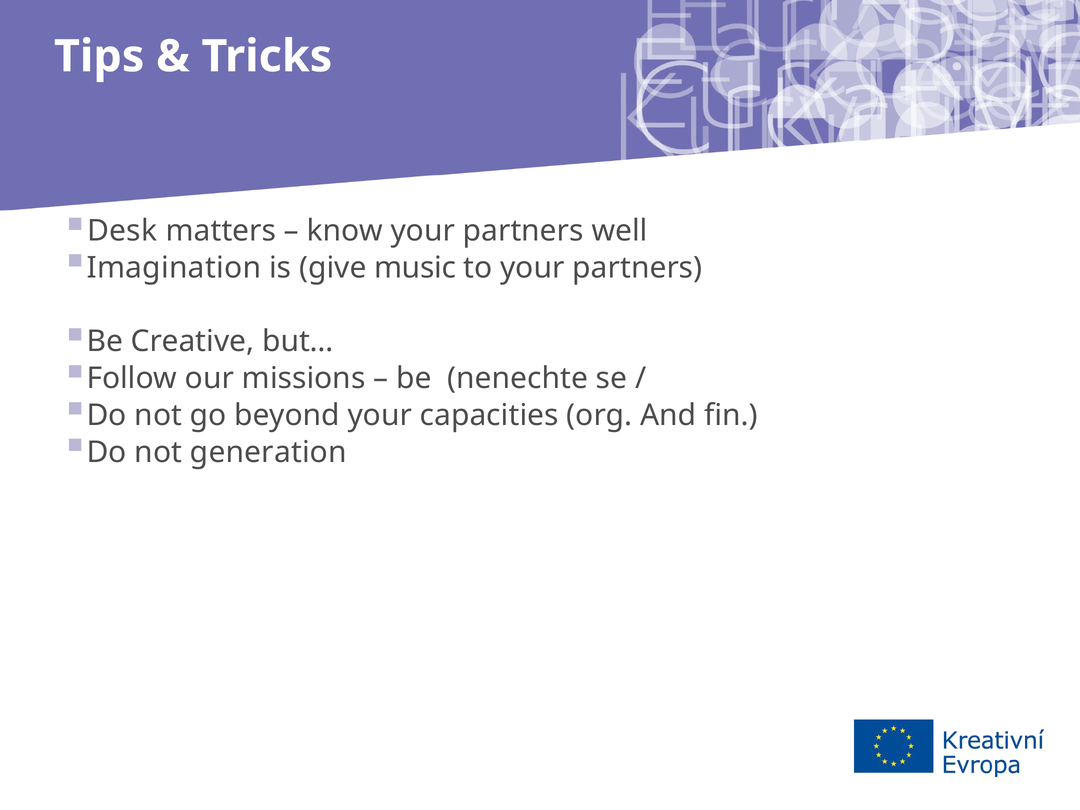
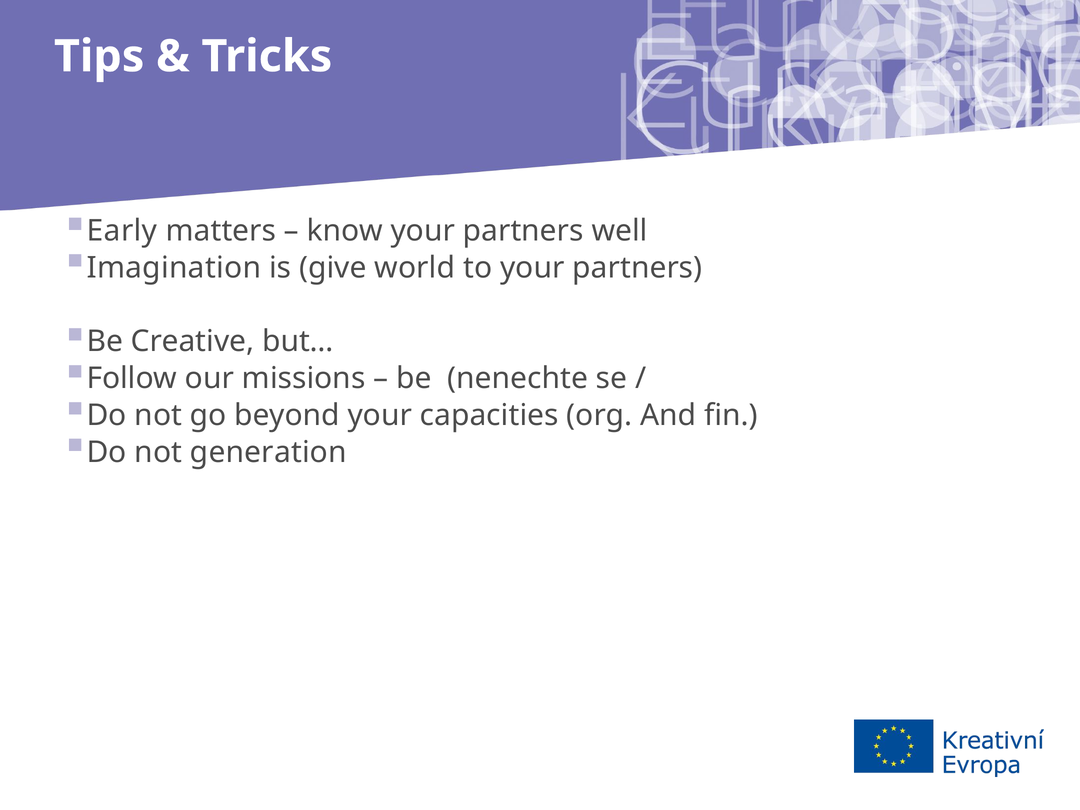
Desk: Desk -> Early
music: music -> world
